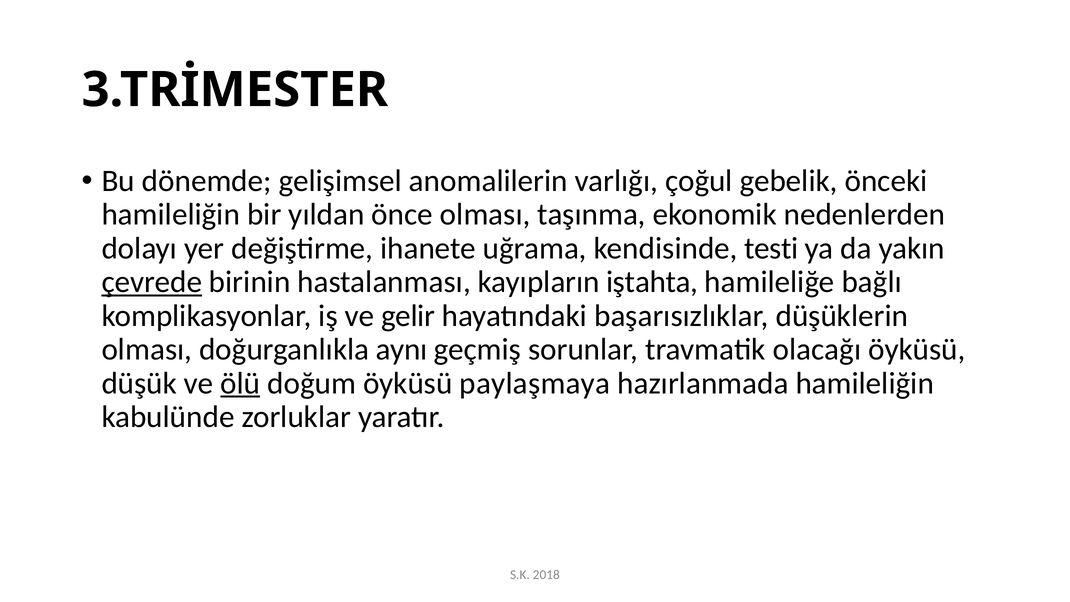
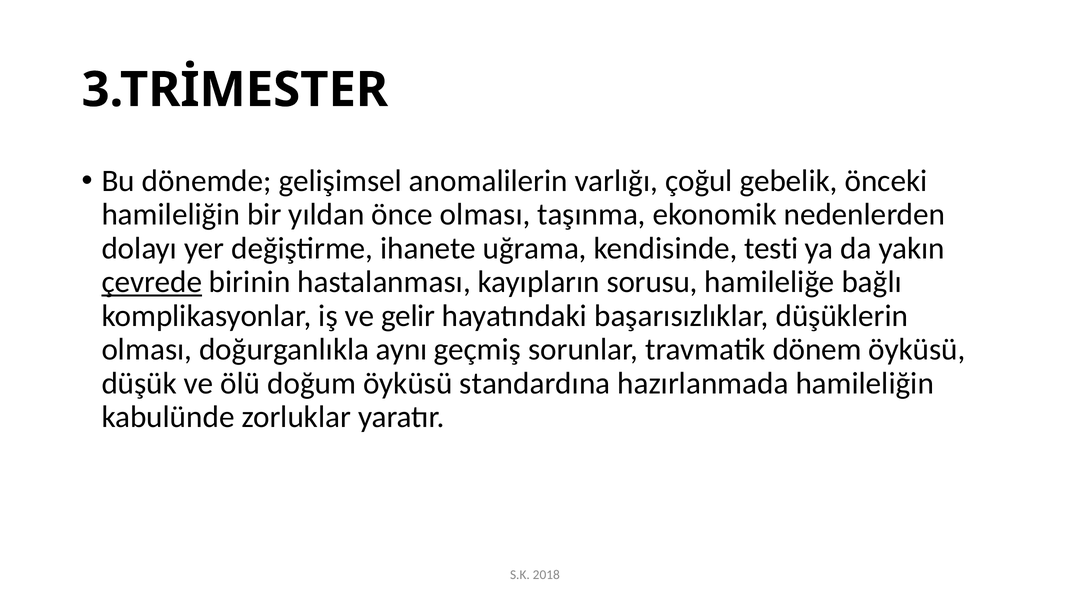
iştahta: iştahta -> sorusu
olacağı: olacağı -> dönem
ölü underline: present -> none
paylaşmaya: paylaşmaya -> standardına
